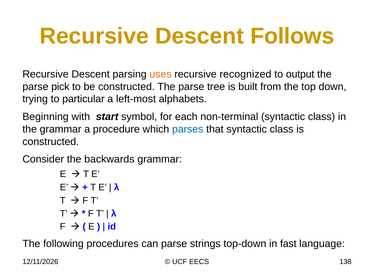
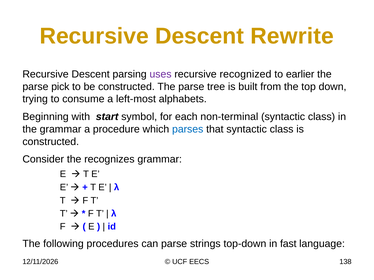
Follows: Follows -> Rewrite
uses colour: orange -> purple
output: output -> earlier
particular: particular -> consume
backwards: backwards -> recognizes
